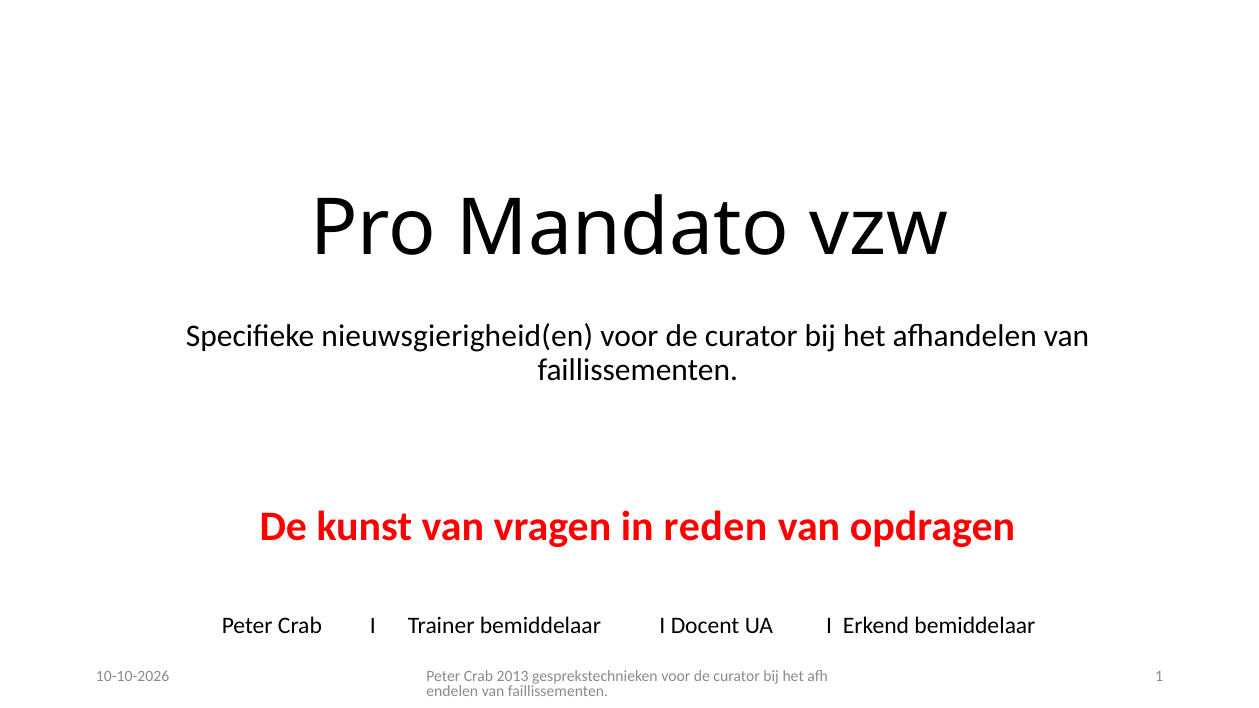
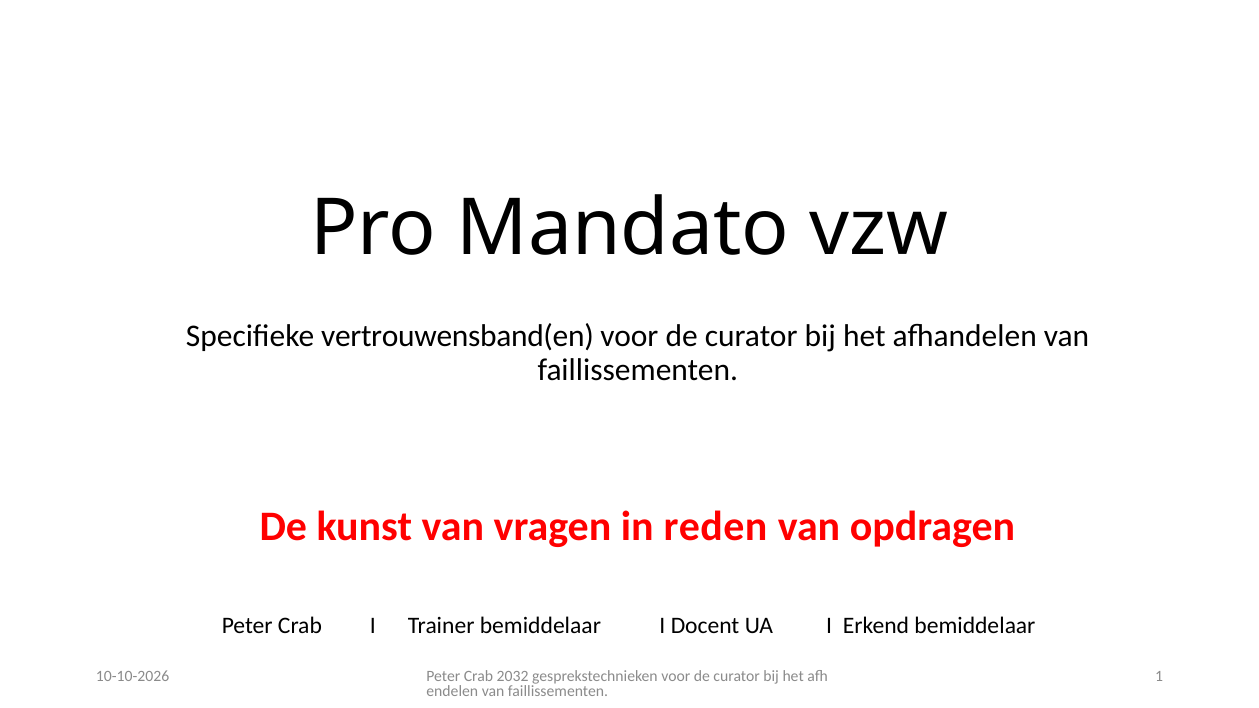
nieuwsgierigheid(en: nieuwsgierigheid(en -> vertrouwensband(en
2013: 2013 -> 2032
